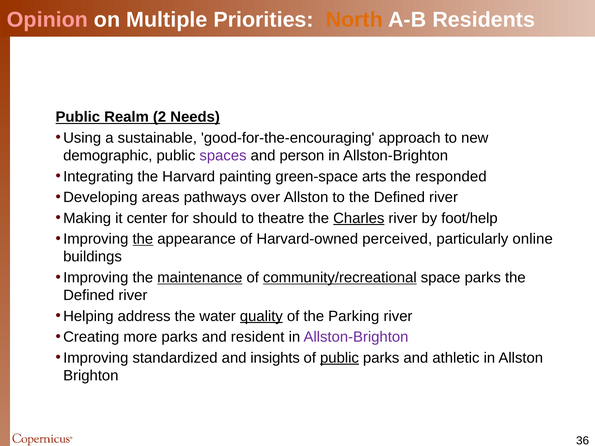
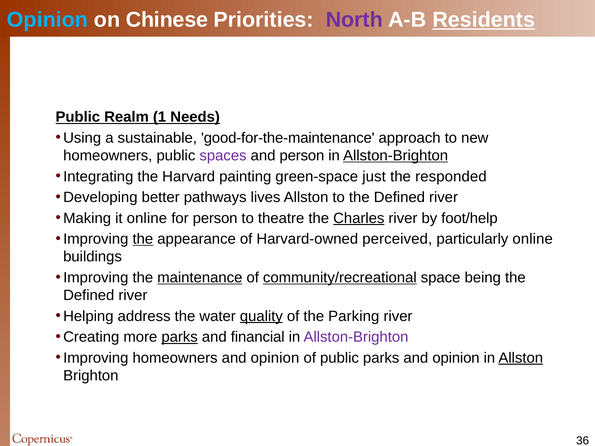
Opinion at (47, 20) colour: pink -> light blue
Multiple: Multiple -> Chinese
North colour: orange -> purple
Residents underline: none -> present
2: 2 -> 1
good-for-the-encouraging: good-for-the-encouraging -> good-for-the-maintenance
demographic at (108, 156): demographic -> homeowners
Allston-Brighton at (396, 156) underline: none -> present
arts: arts -> just
areas: areas -> better
over: over -> lives
it center: center -> online
for should: should -> person
space parks: parks -> being
parks at (180, 337) underline: none -> present
resident: resident -> financial
Improving standardized: standardized -> homeowners
insights at (275, 358): insights -> opinion
public at (339, 358) underline: present -> none
parks and athletic: athletic -> opinion
Allston at (521, 358) underline: none -> present
